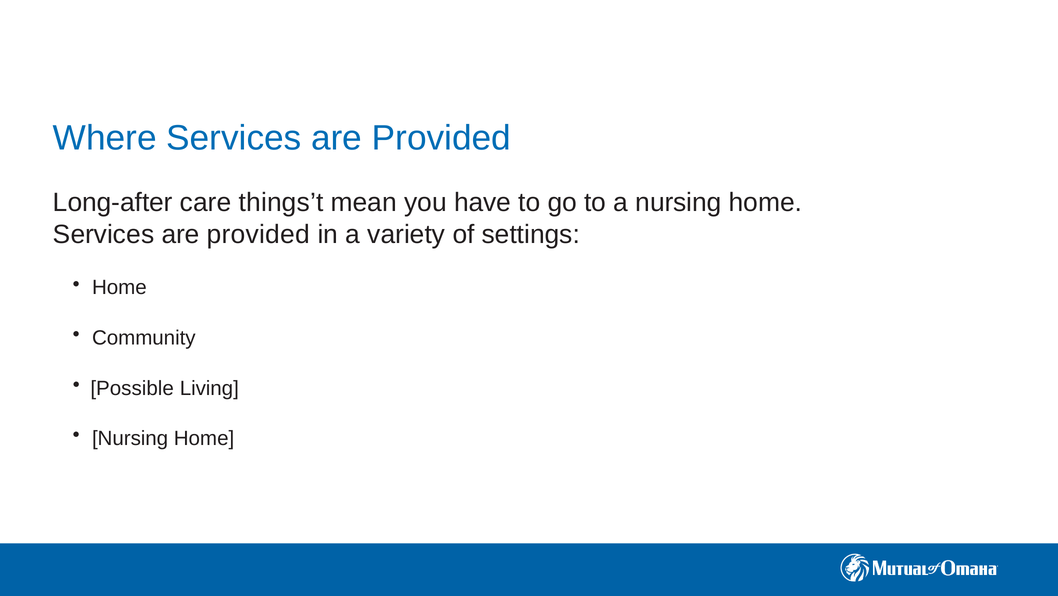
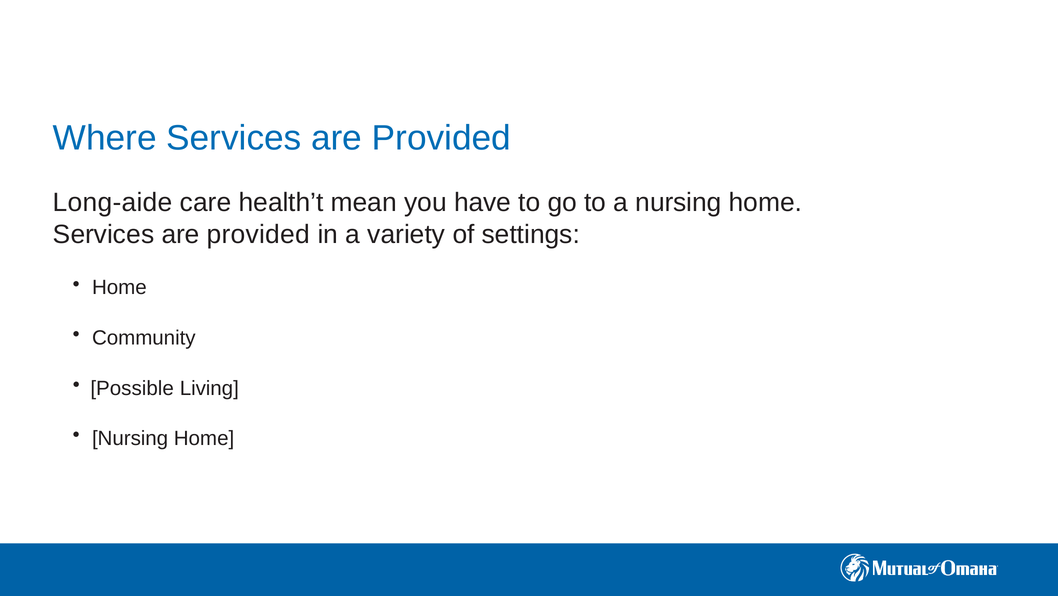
Long-after: Long-after -> Long-aide
things’t: things’t -> health’t
